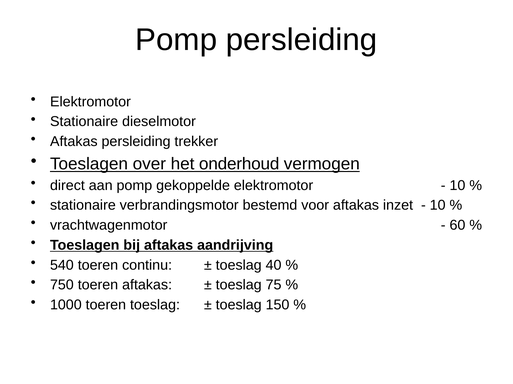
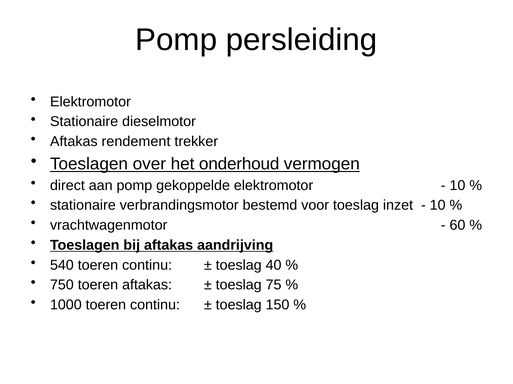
Aftakas persleiding: persleiding -> rendement
voor aftakas: aftakas -> toeslag
1000 toeren toeslag: toeslag -> continu
